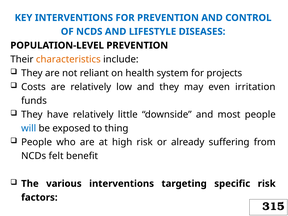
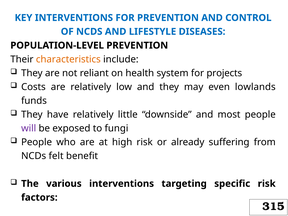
irritation: irritation -> lowlands
will colour: blue -> purple
thing: thing -> fungi
